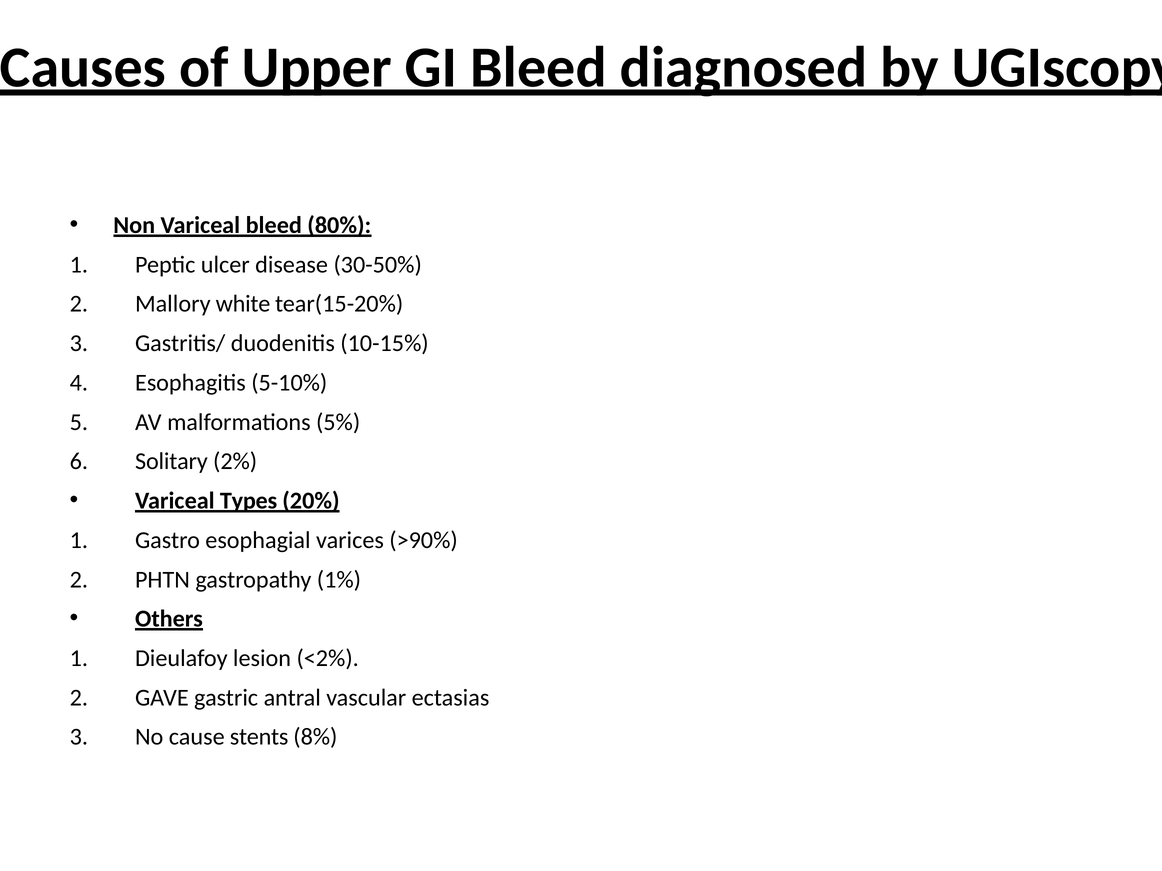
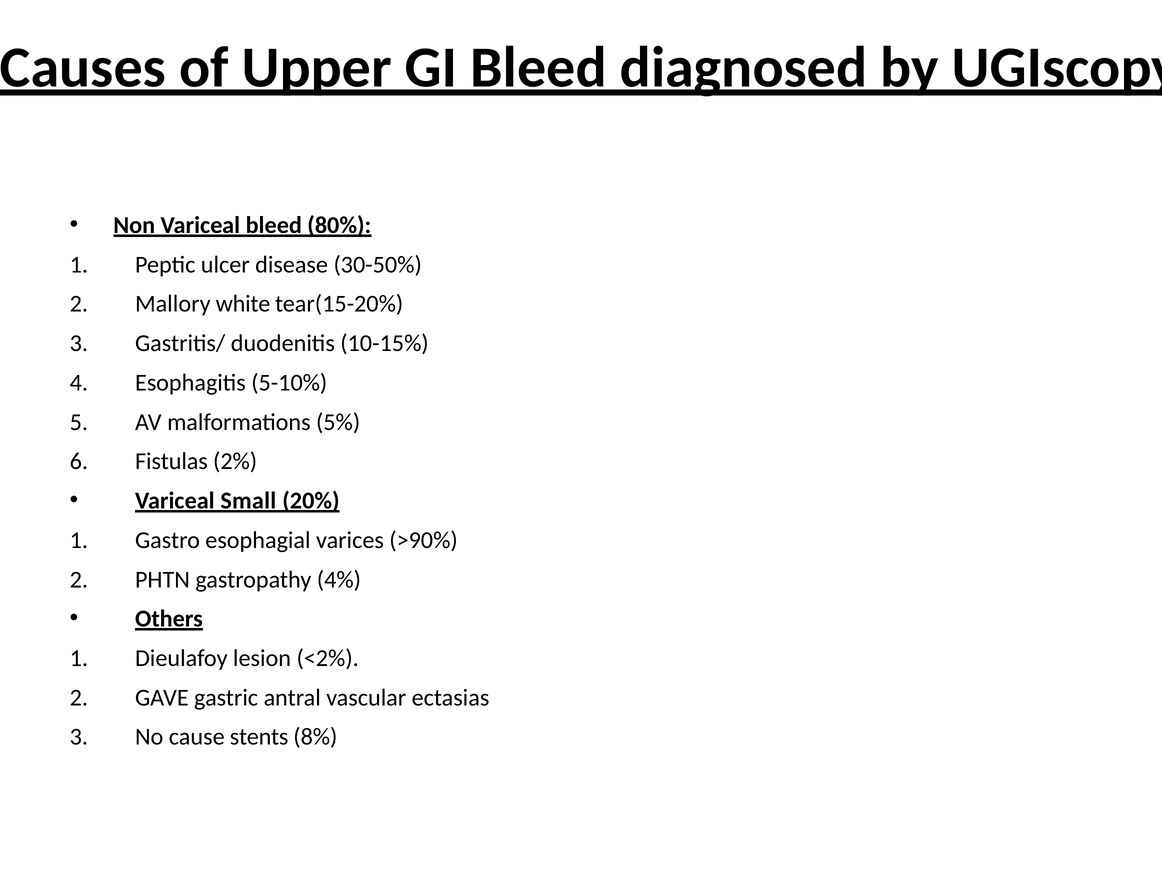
Solitary: Solitary -> Fistulas
Types: Types -> Small
1%: 1% -> 4%
